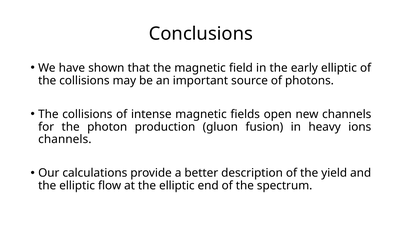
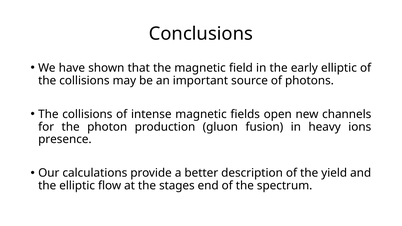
channels at (65, 140): channels -> presence
at the elliptic: elliptic -> stages
